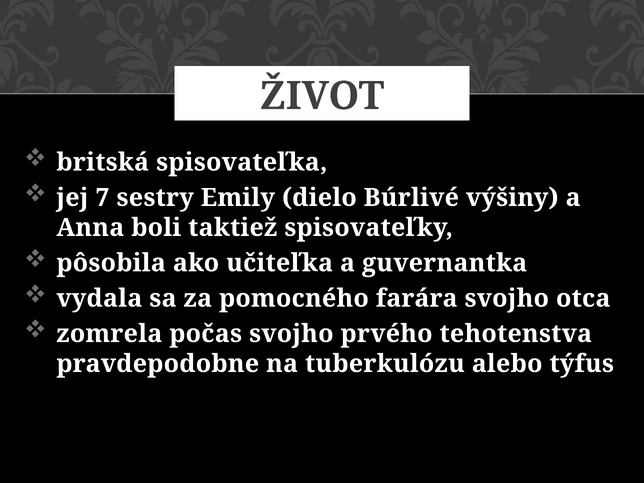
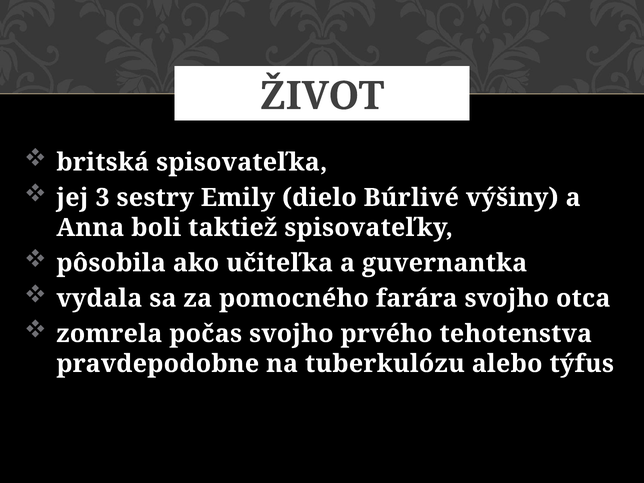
7: 7 -> 3
